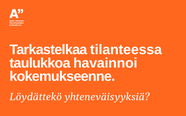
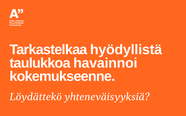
tilanteessa: tilanteessa -> hyödyllistä
